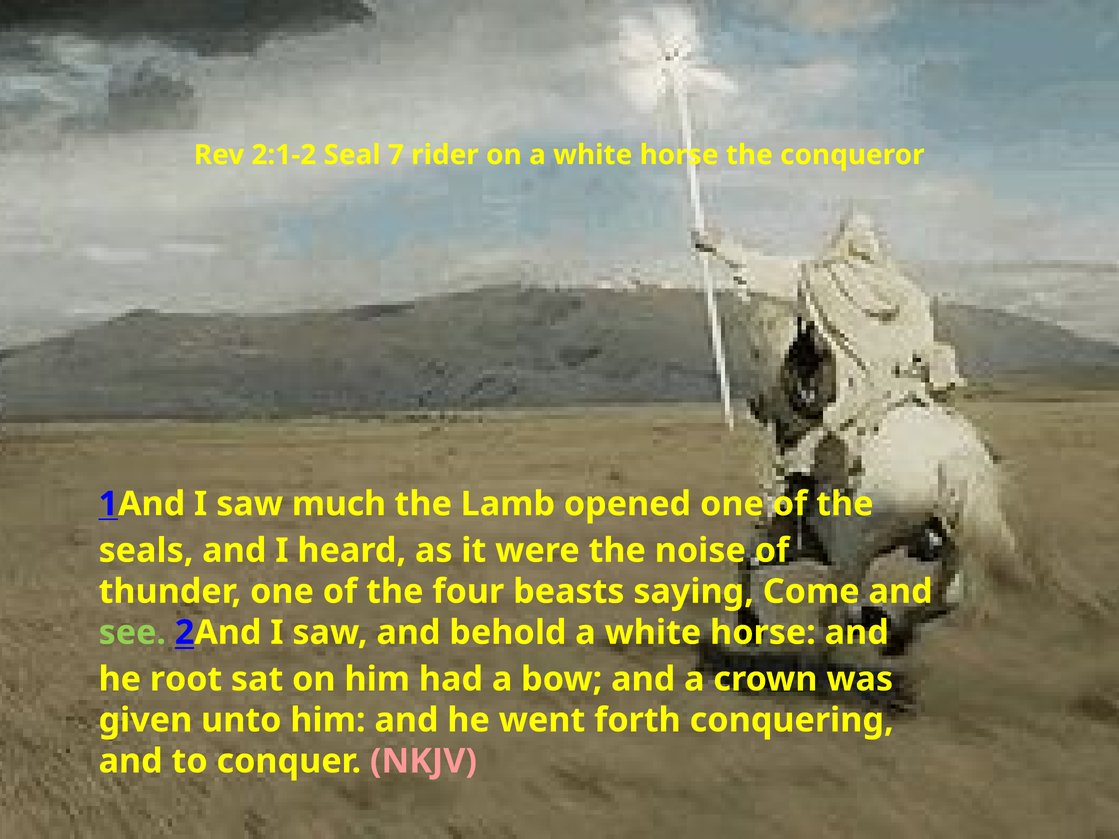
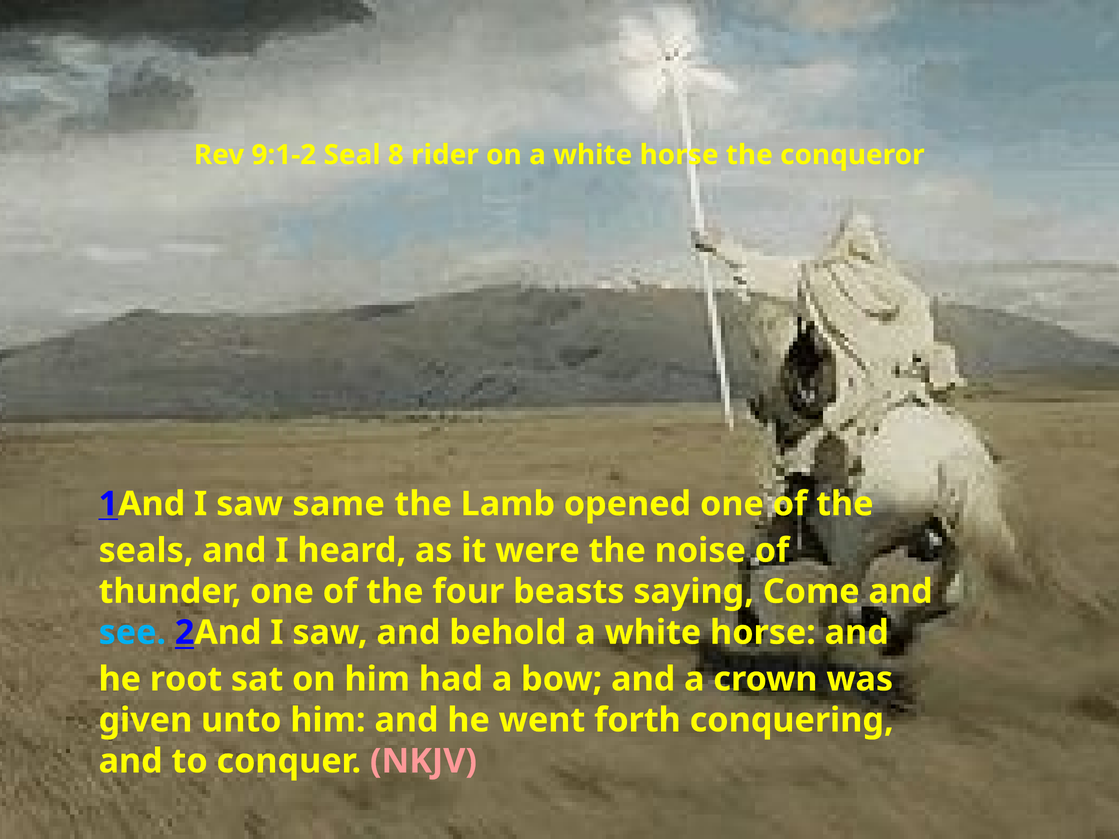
2:1-2: 2:1-2 -> 9:1-2
7: 7 -> 8
much: much -> same
see colour: light green -> light blue
